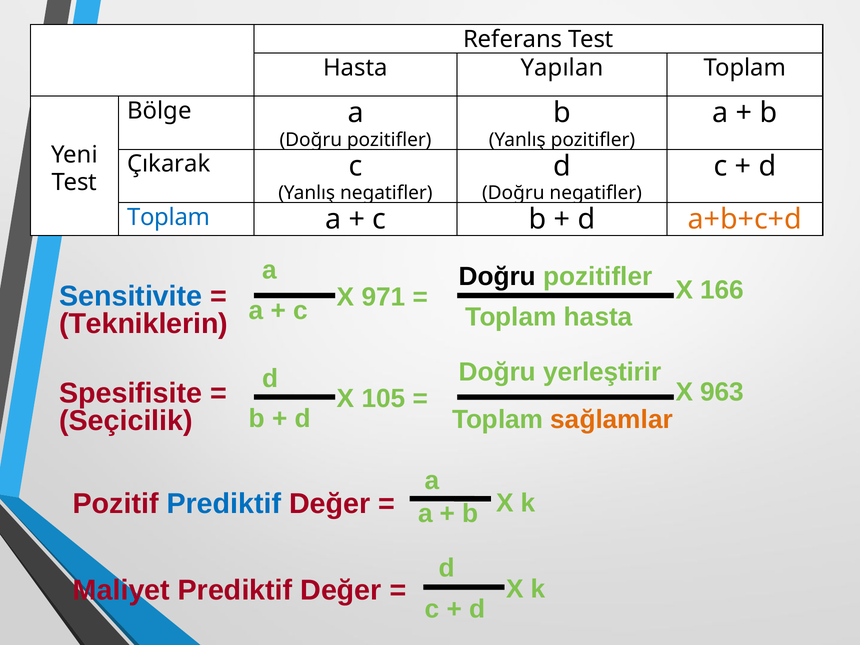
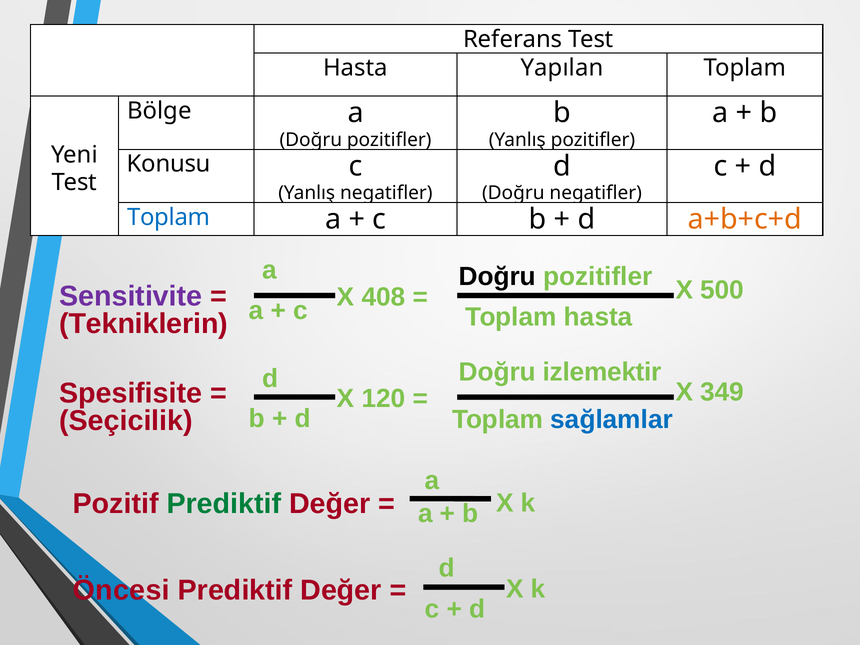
Çıkarak: Çıkarak -> Konusu
166: 166 -> 500
Sensitivite colour: blue -> purple
971: 971 -> 408
yerleştirir: yerleştirir -> izlemektir
963: 963 -> 349
105: 105 -> 120
sağlamlar colour: orange -> blue
Prediktif at (224, 504) colour: blue -> green
Maliyet: Maliyet -> Öncesi
